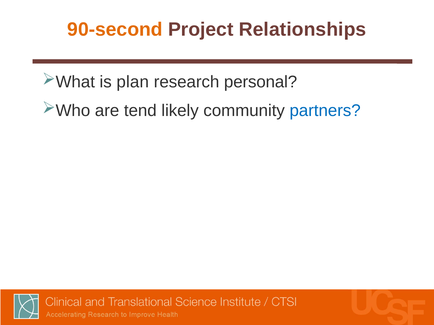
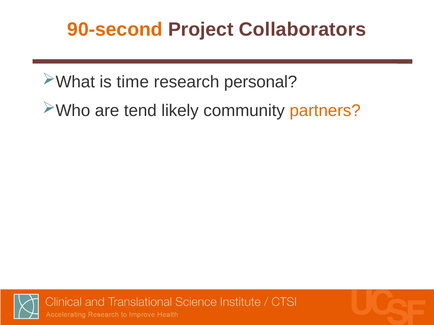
Relationships: Relationships -> Collaborators
plan: plan -> time
partners colour: blue -> orange
